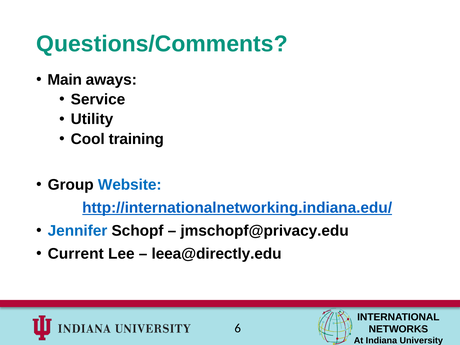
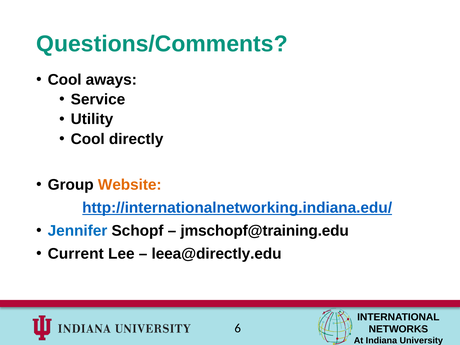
Main at (65, 80): Main -> Cool
training: training -> directly
Website colour: blue -> orange
jmschopf@privacy.edu: jmschopf@privacy.edu -> jmschopf@training.edu
